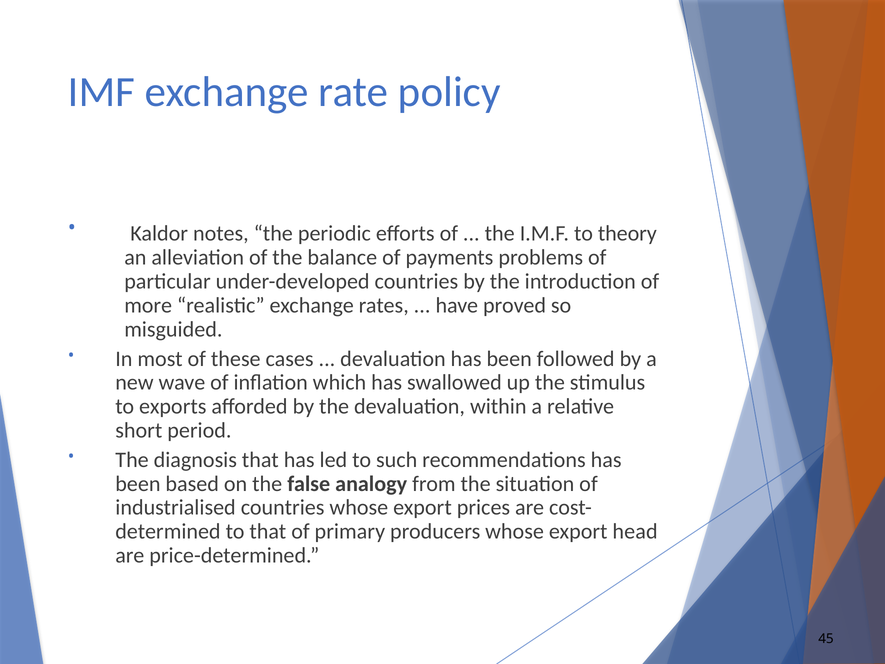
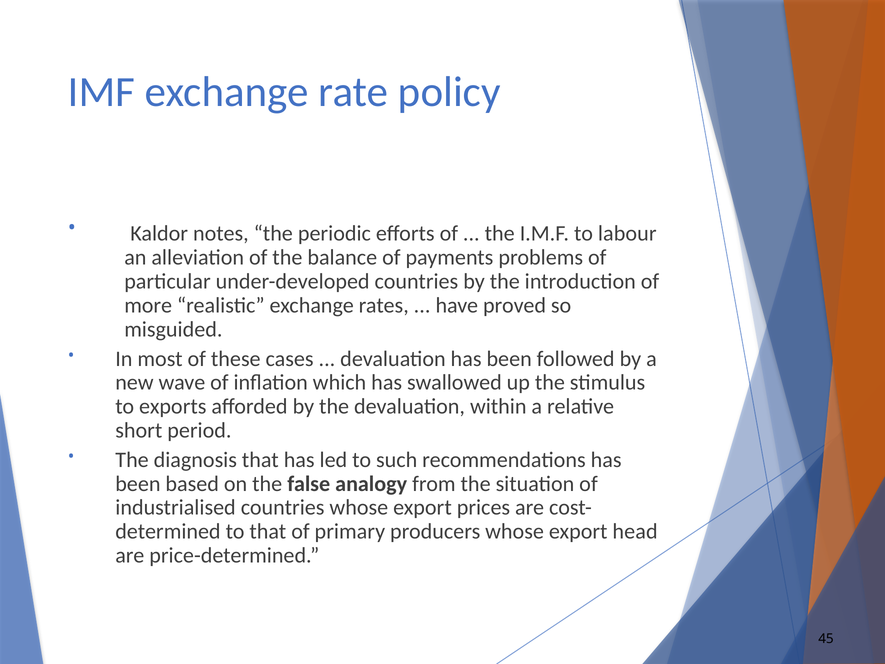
theory: theory -> labour
